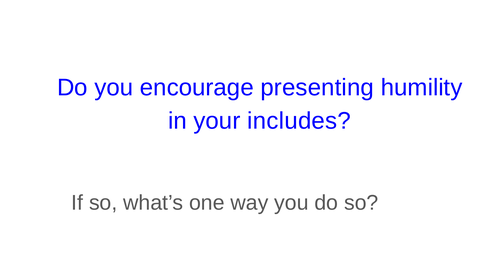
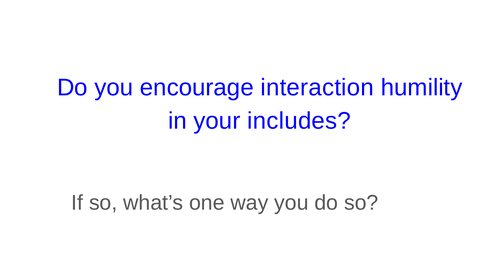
presenting: presenting -> interaction
